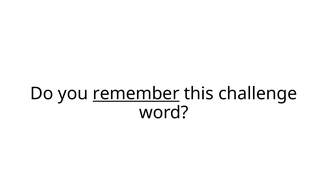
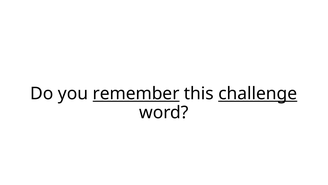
challenge underline: none -> present
